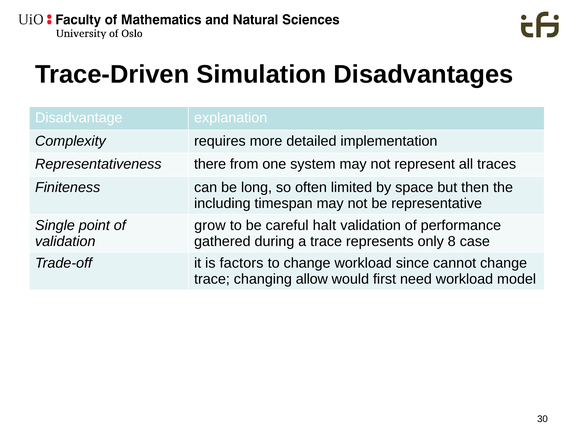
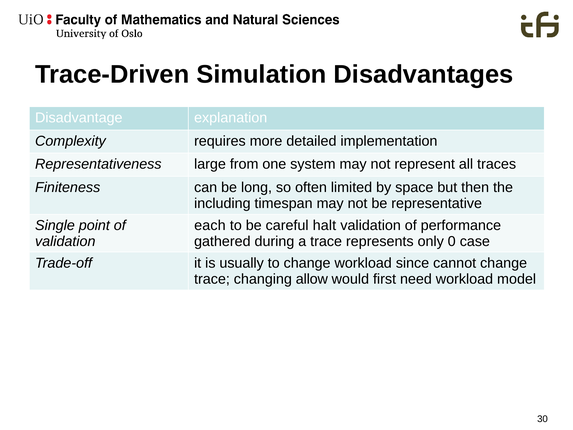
there: there -> large
grow: grow -> each
8: 8 -> 0
factors: factors -> usually
